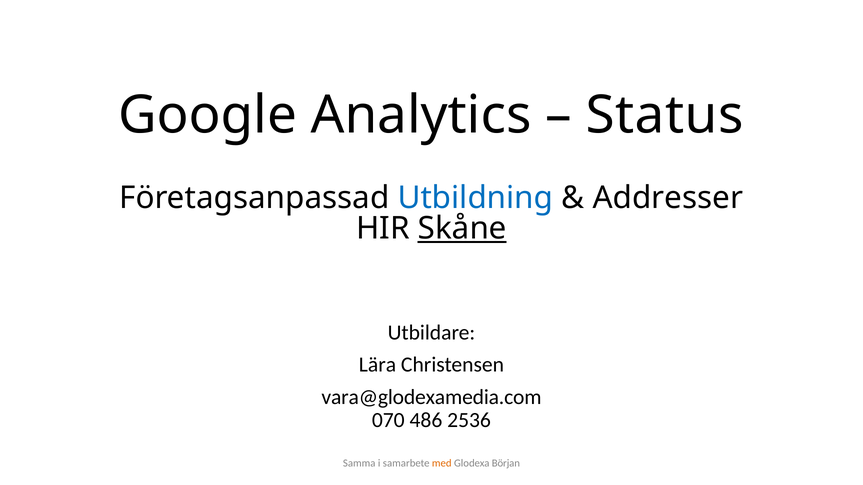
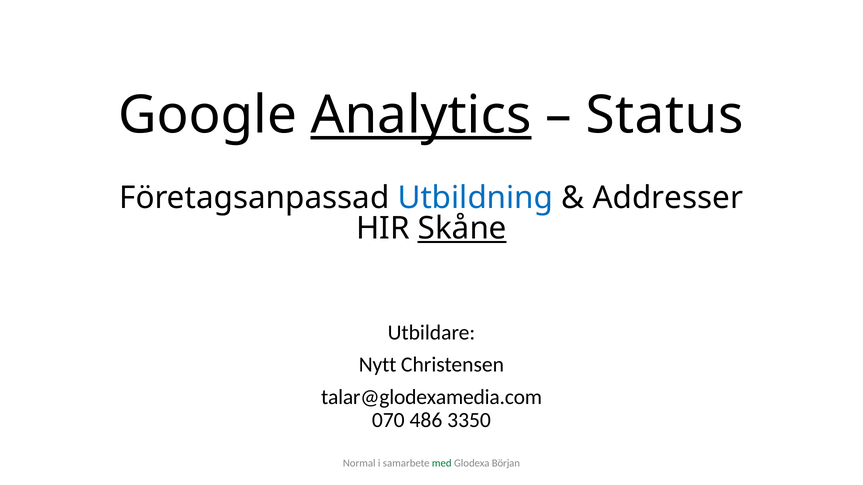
Analytics underline: none -> present
Lära: Lära -> Nytt
vara@glodexamedia.com: vara@glodexamedia.com -> talar@glodexamedia.com
2536: 2536 -> 3350
Samma: Samma -> Normal
med colour: orange -> green
